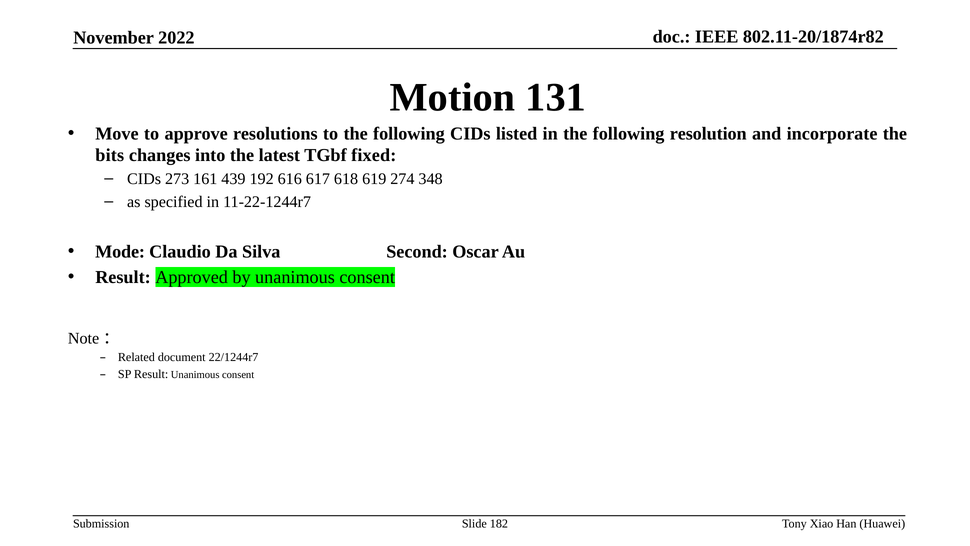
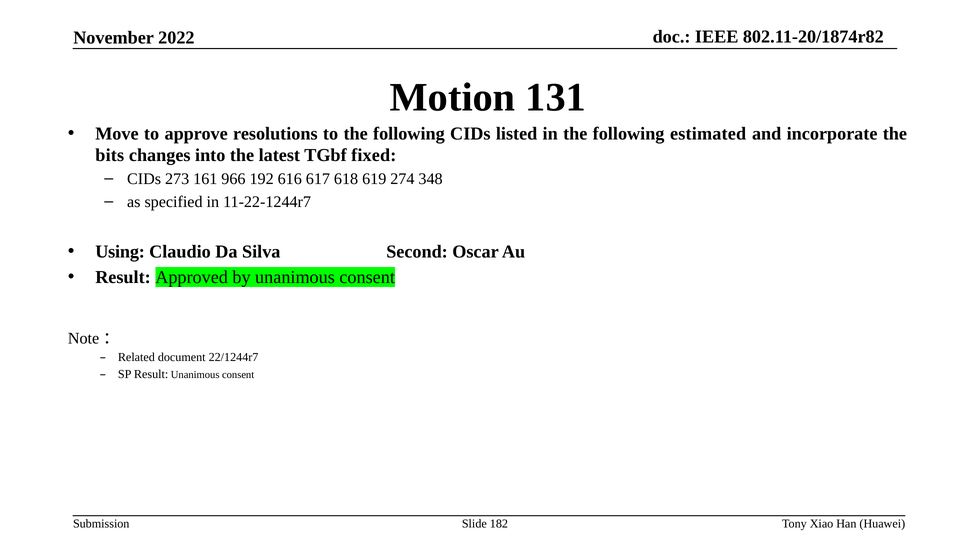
resolution: resolution -> estimated
439: 439 -> 966
Mode: Mode -> Using
